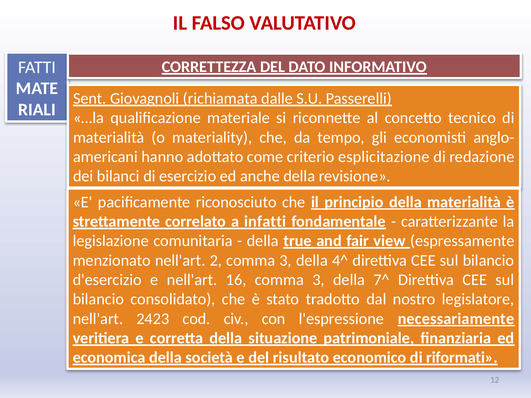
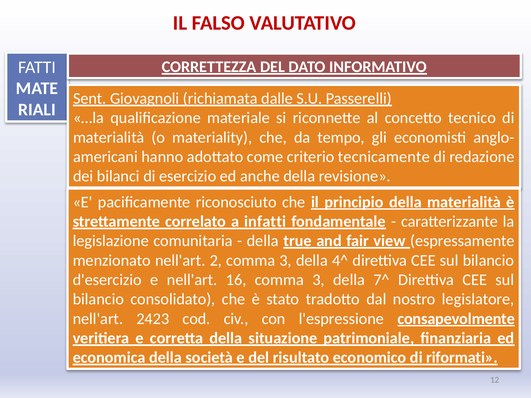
esplicitazione: esplicitazione -> tecnicamente
necessariamente: necessariamente -> consapevolmente
